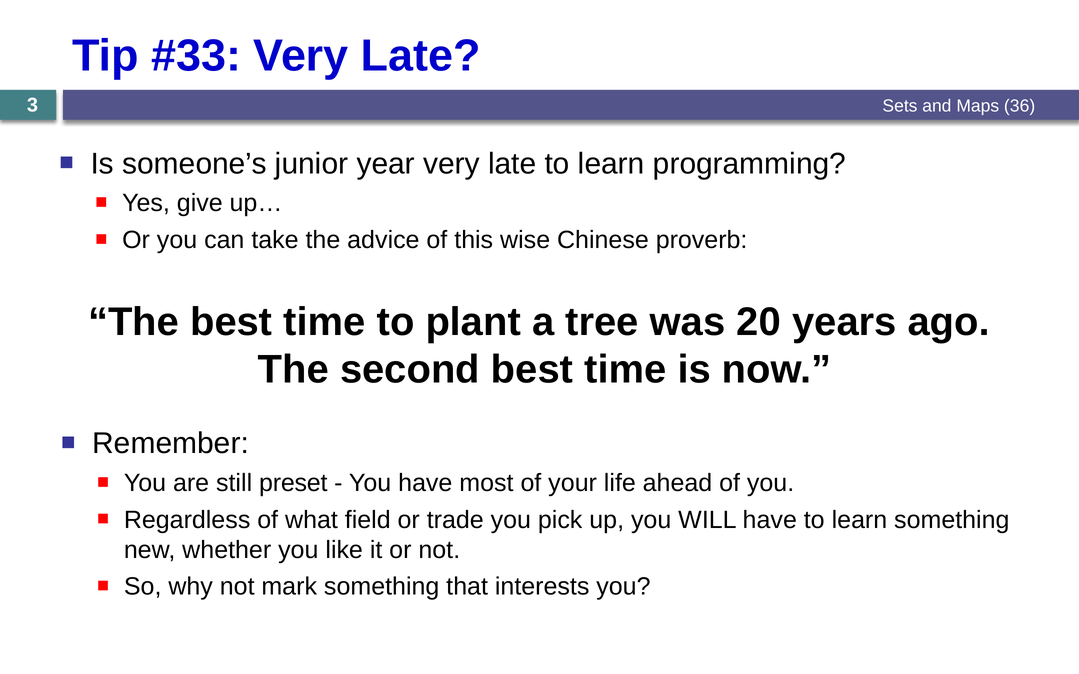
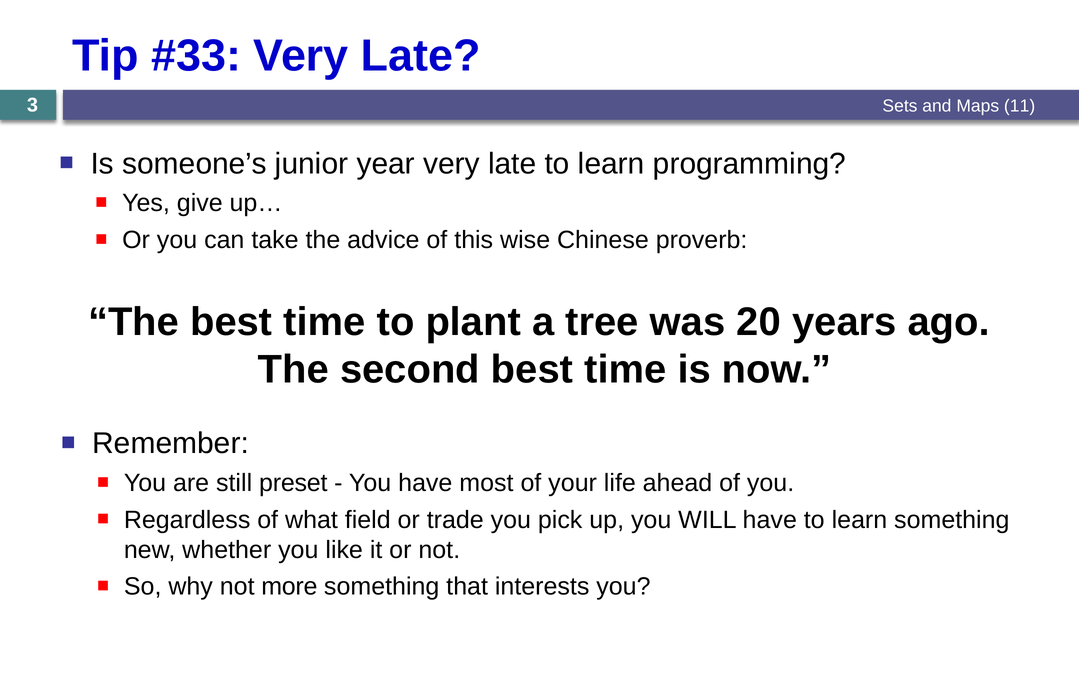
36: 36 -> 11
mark: mark -> more
